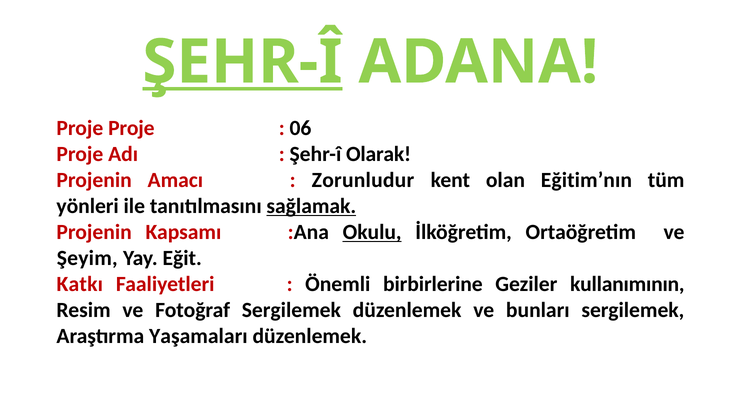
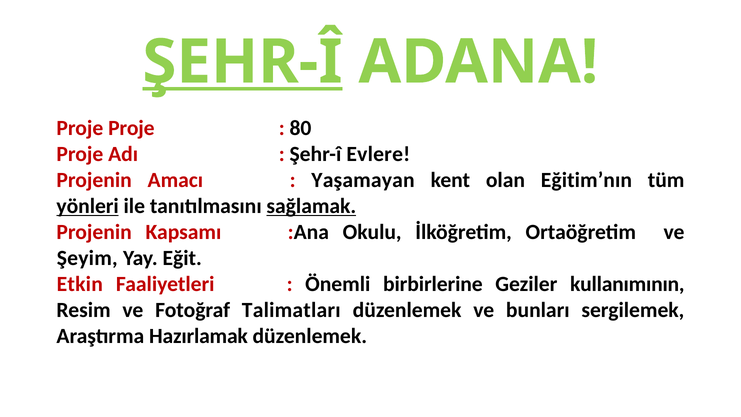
06: 06 -> 80
Olarak: Olarak -> Evlere
Zorunludur: Zorunludur -> Yaşamayan
yönleri underline: none -> present
Okulu underline: present -> none
Katkı: Katkı -> Etkin
Fotoğraf Sergilemek: Sergilemek -> Talimatları
Yaşamaları: Yaşamaları -> Hazırlamak
